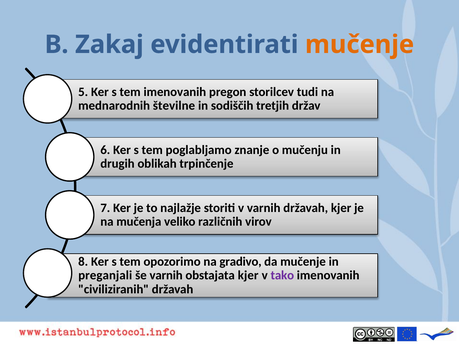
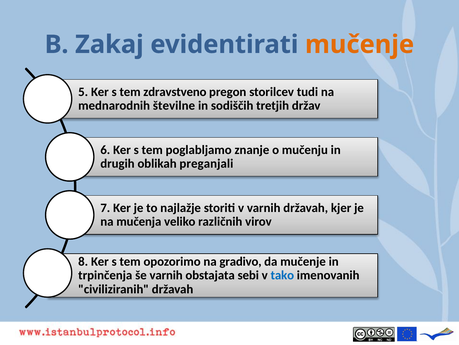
tem imenovanih: imenovanih -> zdravstveno
trpinčenje: trpinčenje -> preganjali
preganjali: preganjali -> trpinčenja
obstajata kjer: kjer -> sebi
tako colour: purple -> blue
